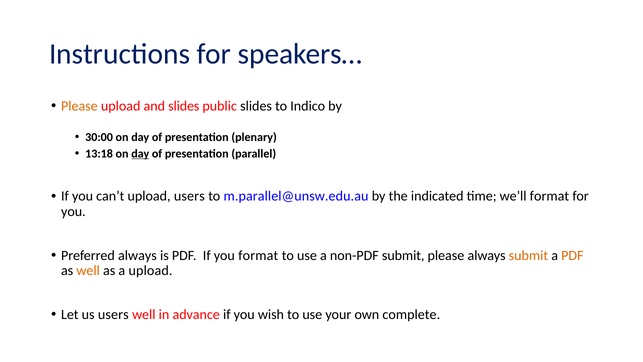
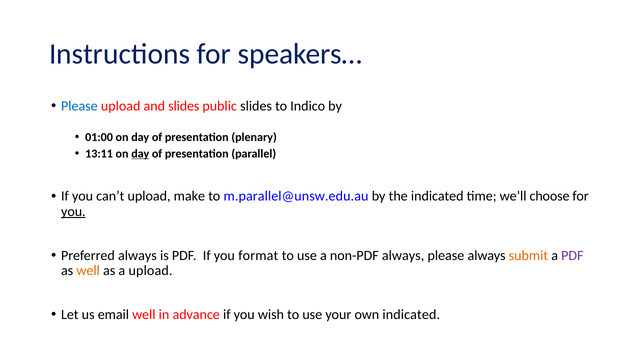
Please at (79, 106) colour: orange -> blue
30:00: 30:00 -> 01:00
13:18: 13:18 -> 13:11
upload users: users -> make
we’ll format: format -> choose
you at (73, 211) underline: none -> present
non-PDF submit: submit -> always
PDF at (572, 255) colour: orange -> purple
us users: users -> email
own complete: complete -> indicated
